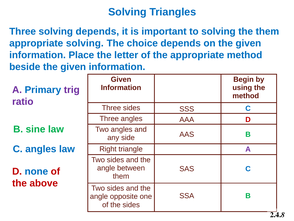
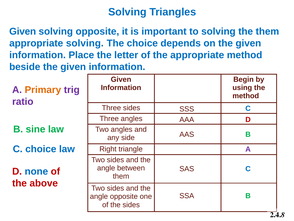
Three at (23, 31): Three -> Given
solving depends: depends -> opposite
Primary colour: blue -> orange
C angles: angles -> choice
